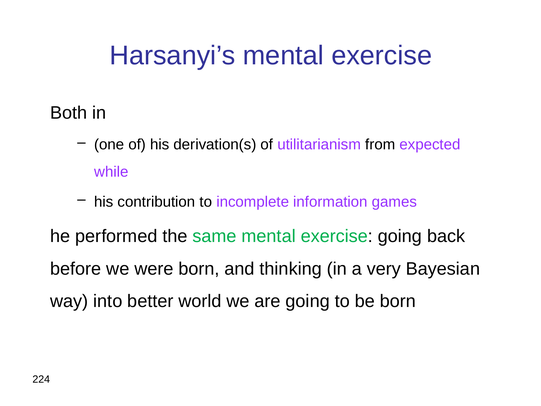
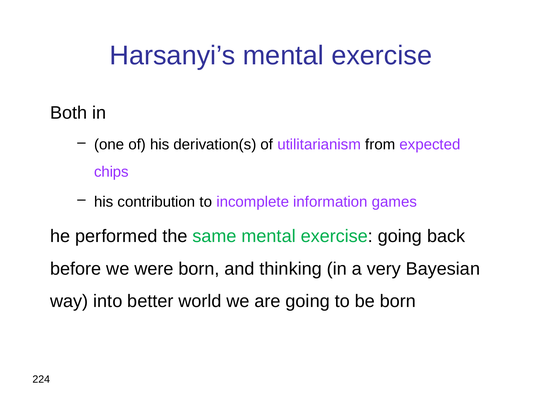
while: while -> chips
